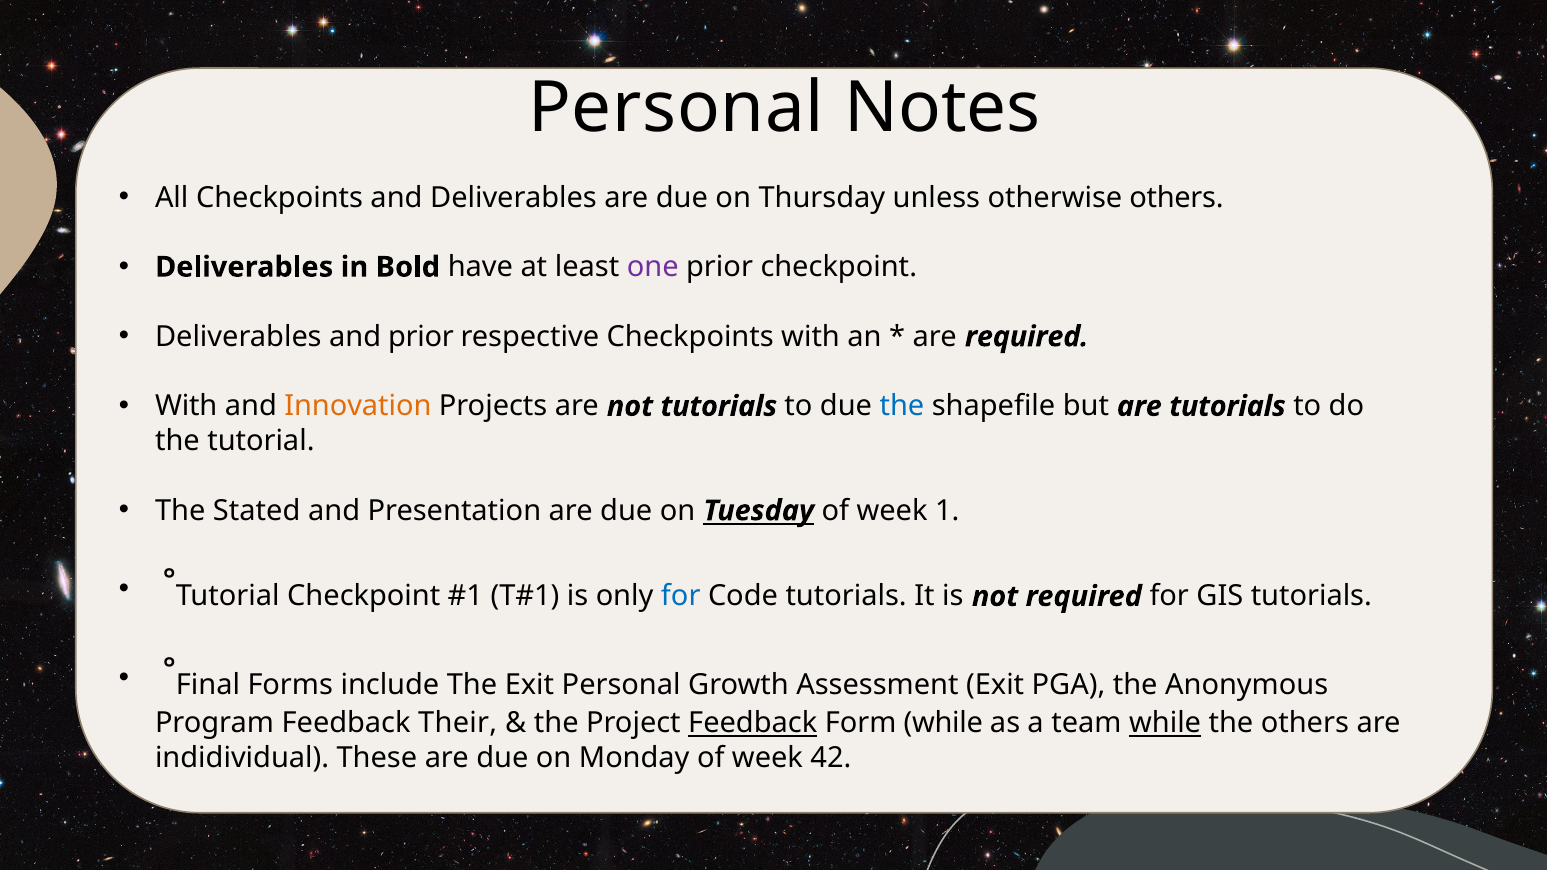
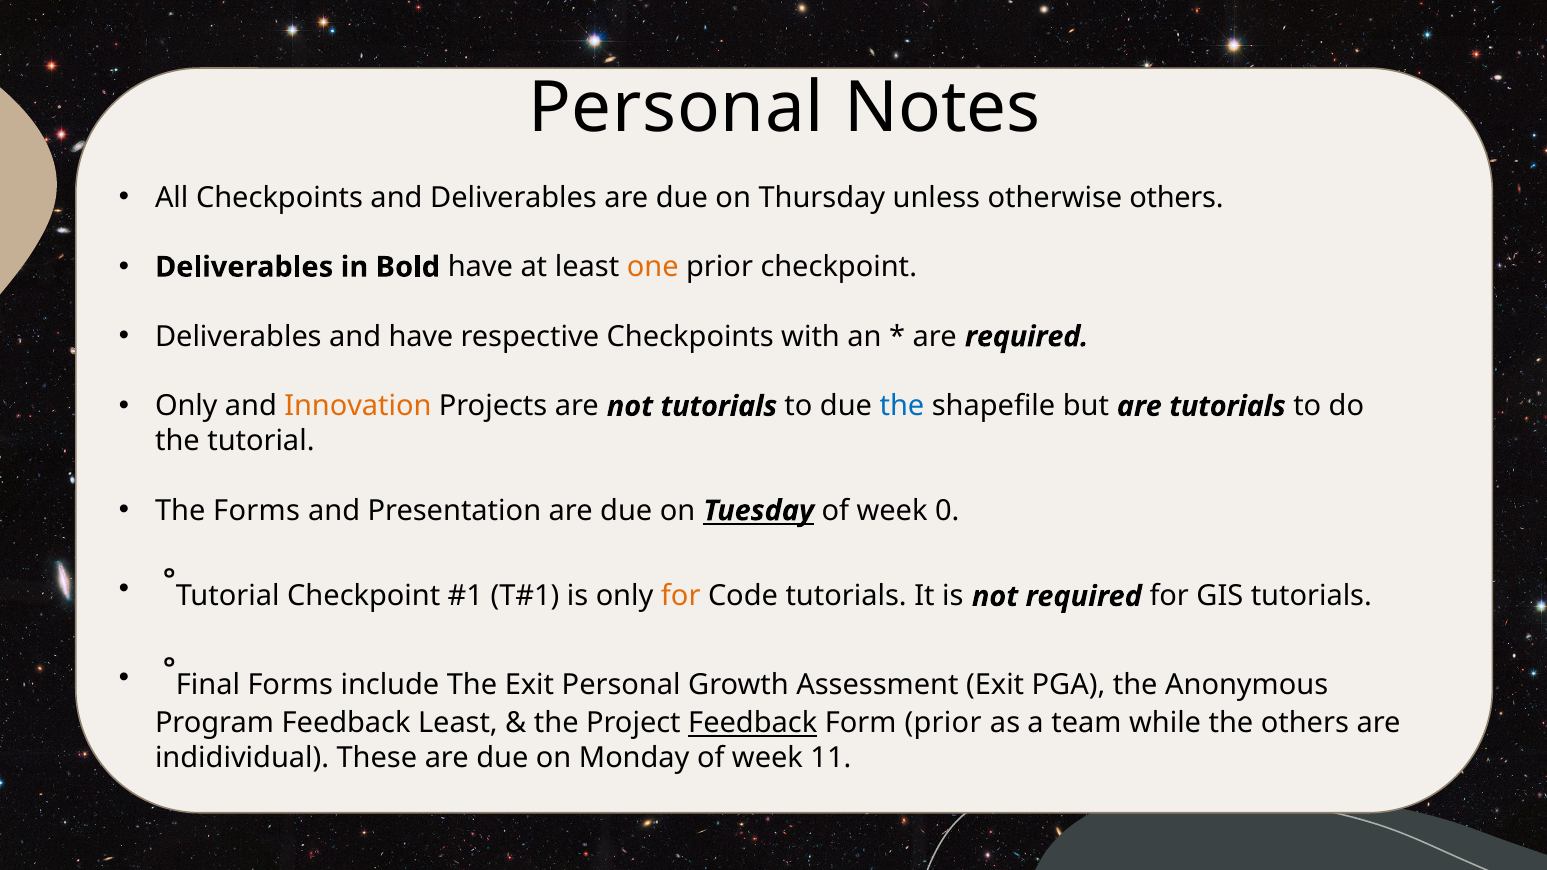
one colour: purple -> orange
and prior: prior -> have
With at (186, 406): With -> Only
The Stated: Stated -> Forms
1: 1 -> 0
for at (681, 597) colour: blue -> orange
Feedback Their: Their -> Least
Form while: while -> prior
while at (1165, 724) underline: present -> none
42: 42 -> 11
